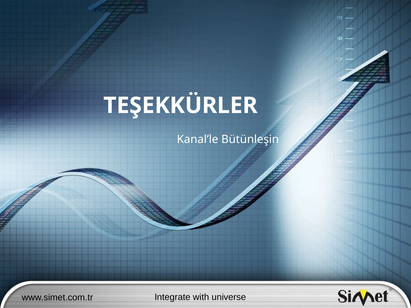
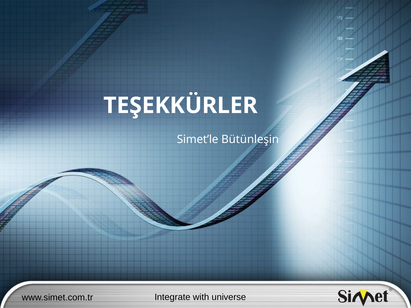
Kanal’le: Kanal’le -> Simet’le
